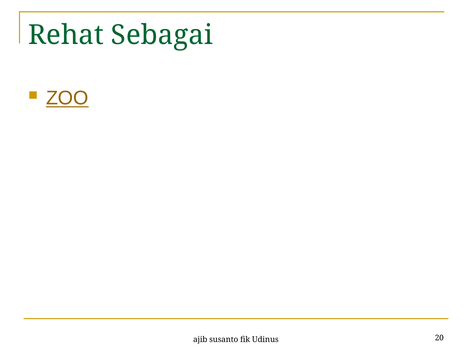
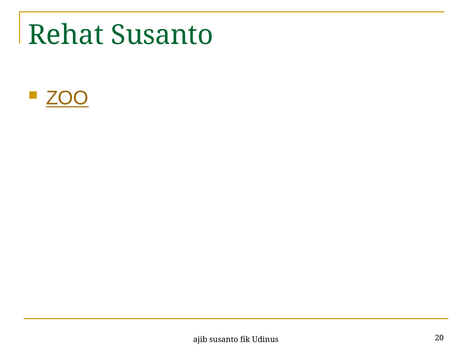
Rehat Sebagai: Sebagai -> Susanto
